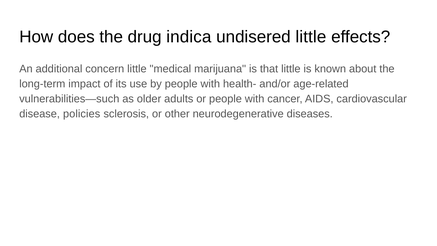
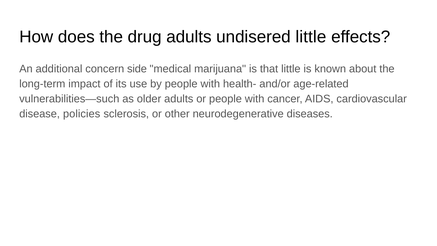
drug indica: indica -> adults
concern little: little -> side
